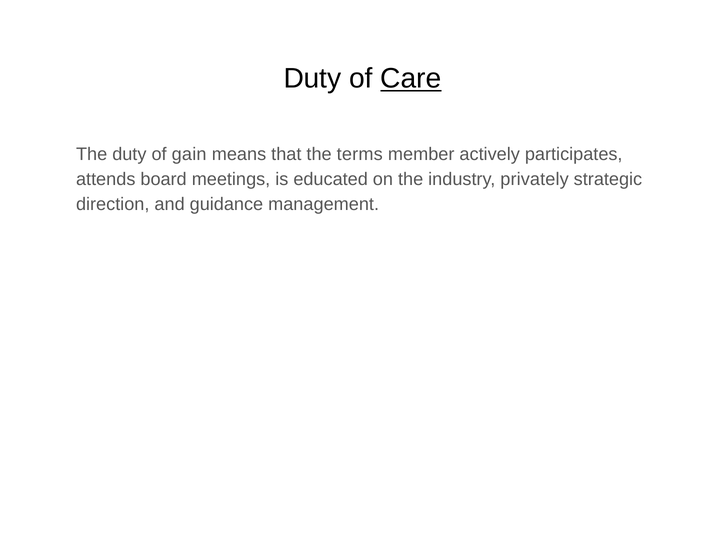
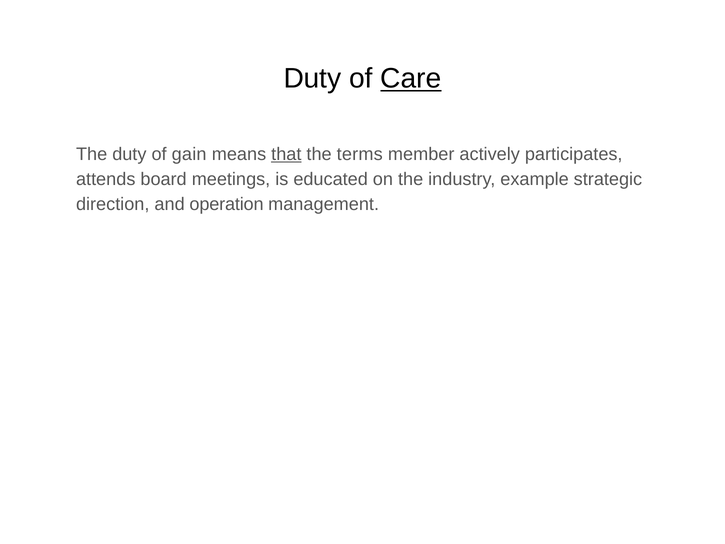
that underline: none -> present
privately: privately -> example
guidance: guidance -> operation
